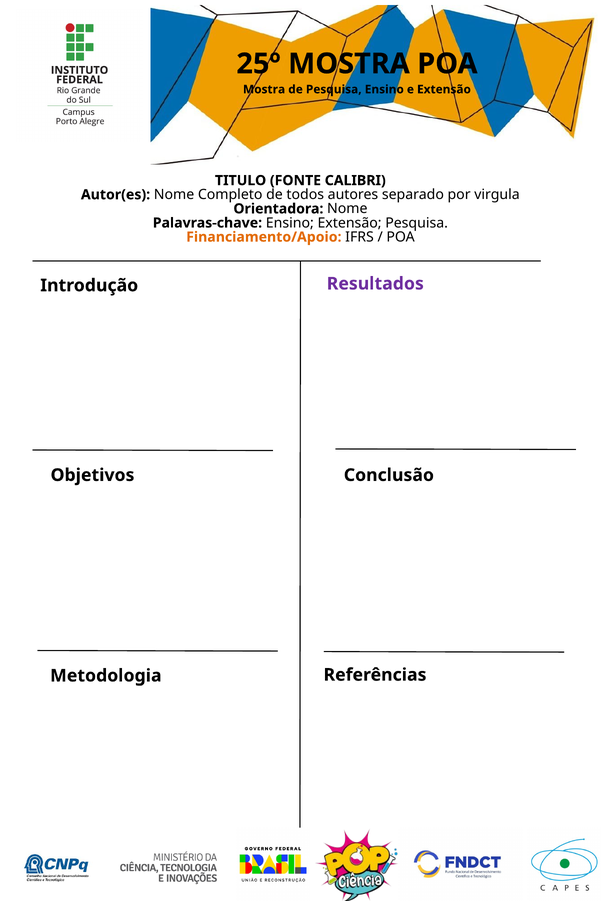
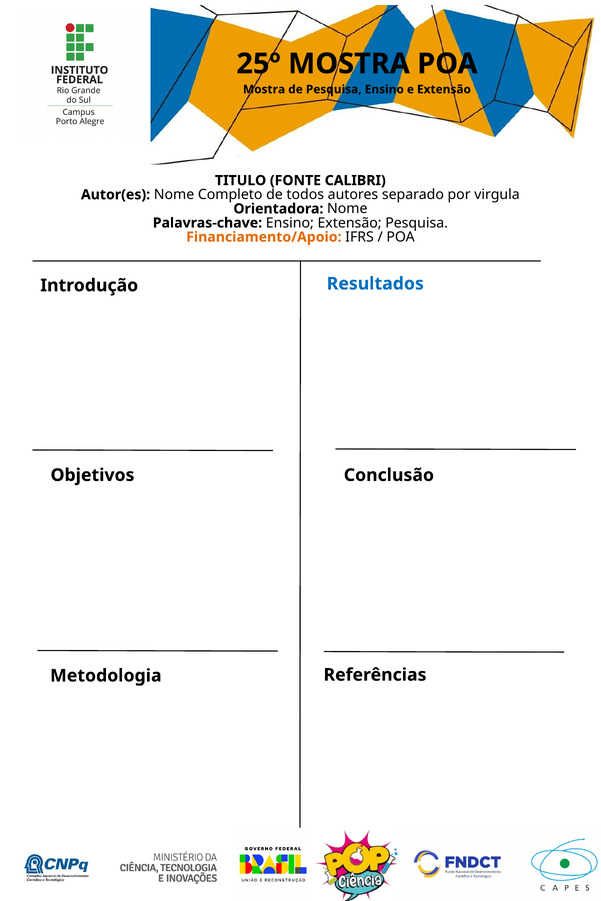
Resultados colour: purple -> blue
